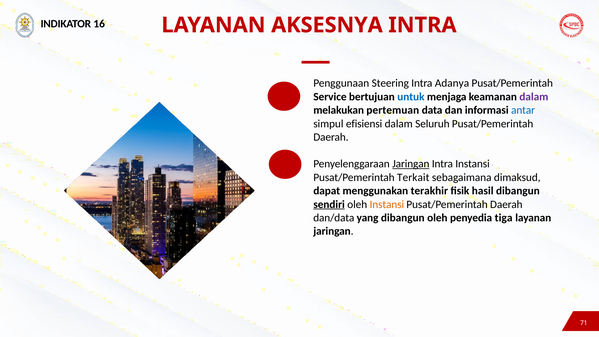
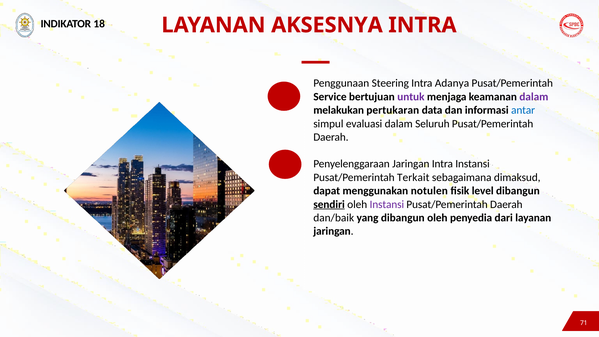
16: 16 -> 18
untuk colour: blue -> purple
pertemuan: pertemuan -> pertukaran
efisiensi: efisiensi -> evaluasi
Jaringan at (411, 164) underline: present -> none
terakhir: terakhir -> notulen
hasil: hasil -> level
Instansi at (387, 204) colour: orange -> purple
dan/data: dan/data -> dan/baik
tiga: tiga -> dari
